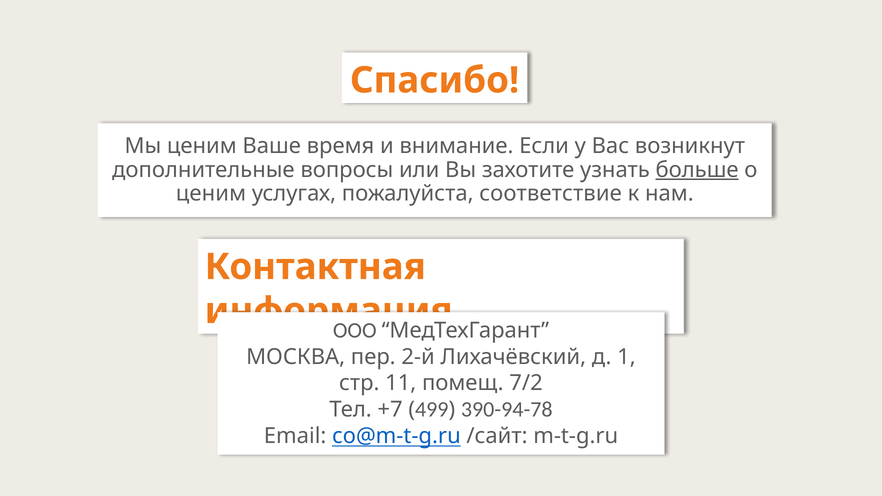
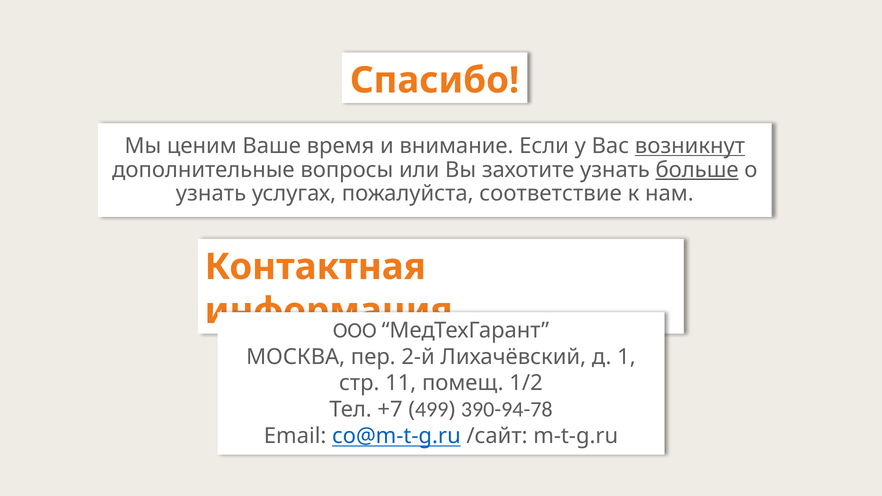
возникнут underline: none -> present
ценим at (211, 194): ценим -> узнать
7/2: 7/2 -> 1/2
